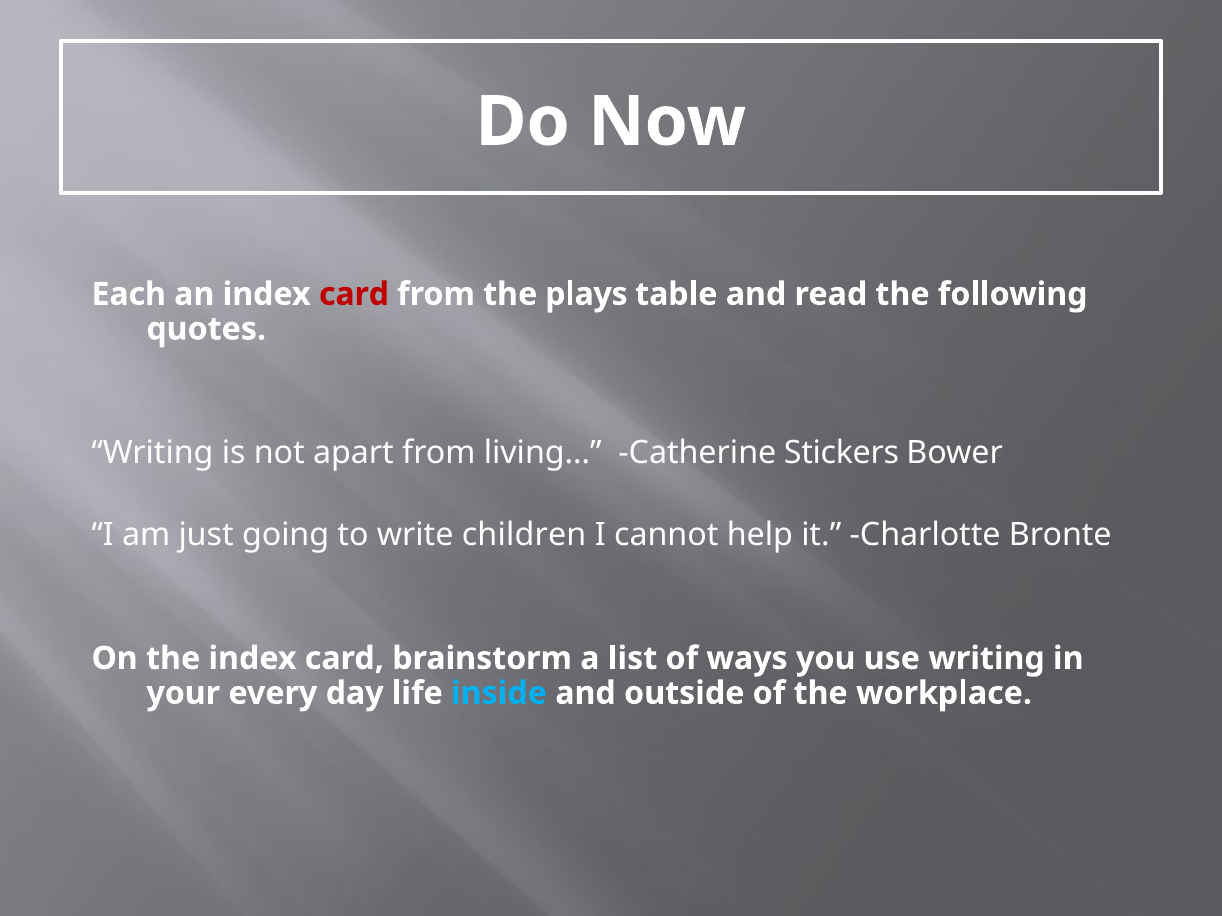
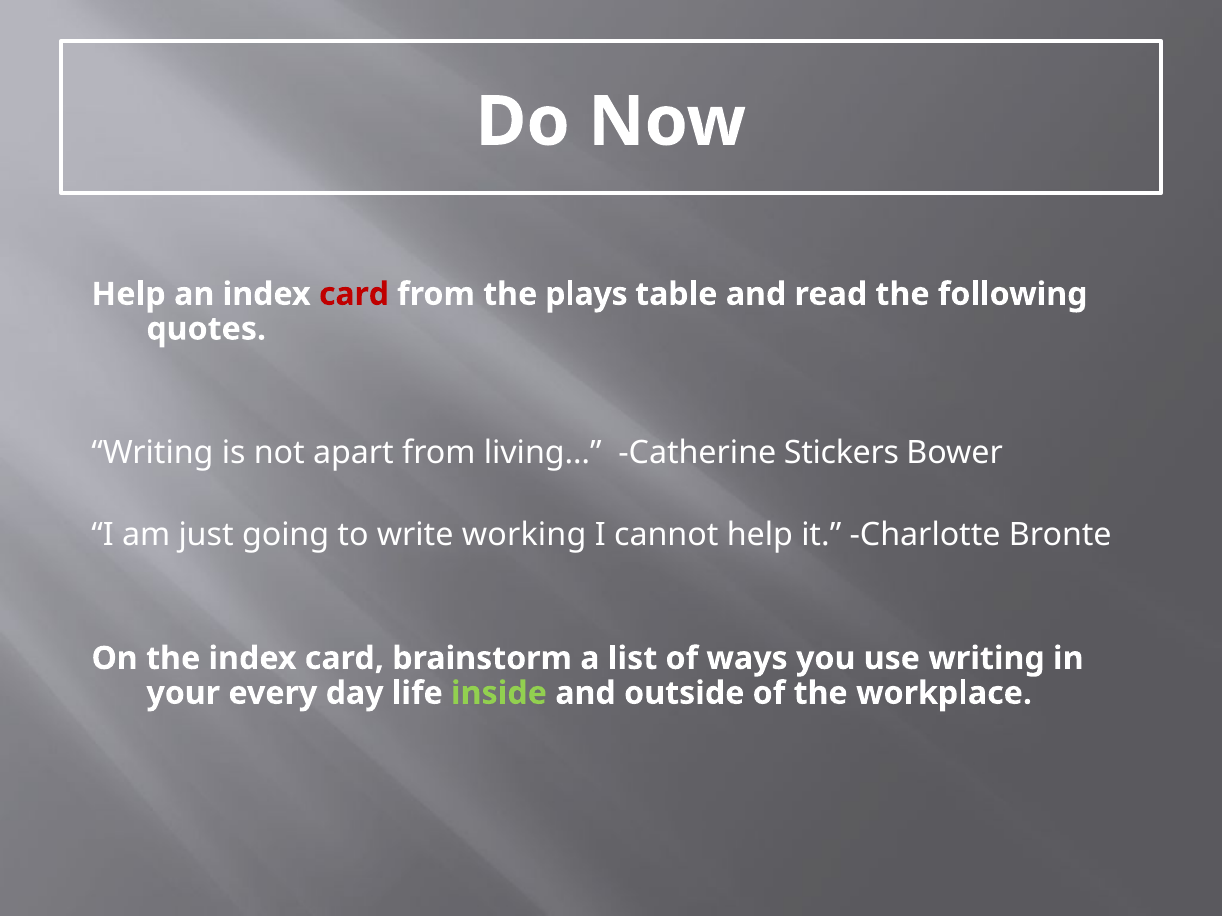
Each at (129, 294): Each -> Help
children: children -> working
inside colour: light blue -> light green
